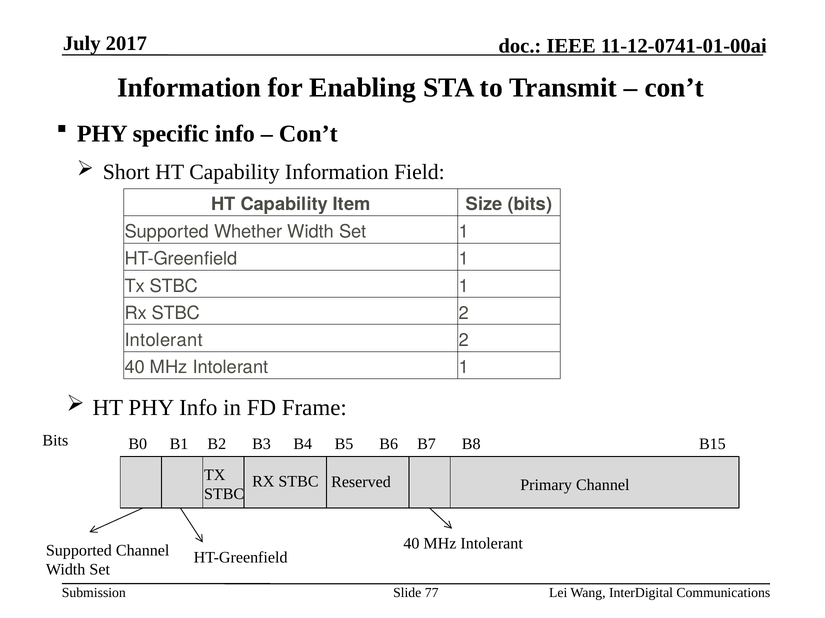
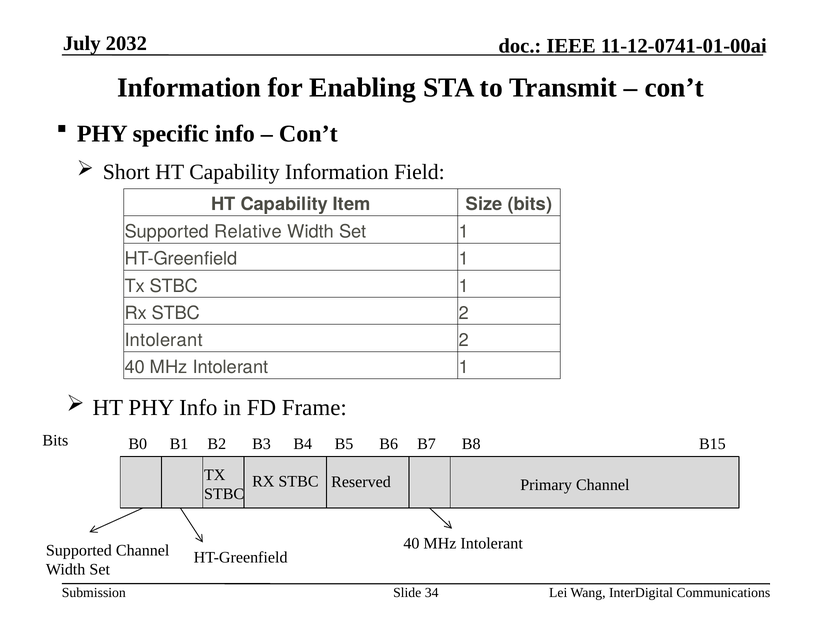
2017: 2017 -> 2032
Whether: Whether -> Relative
77: 77 -> 34
